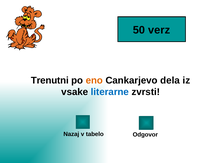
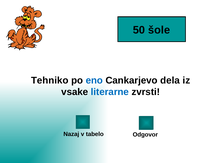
verz: verz -> šole
Trenutni: Trenutni -> Tehniko
eno colour: orange -> blue
